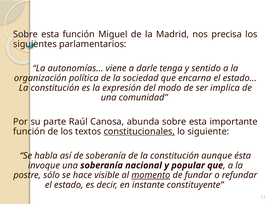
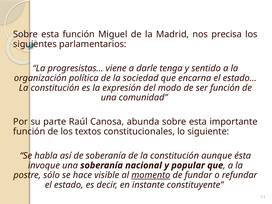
autonomías…: autonomías… -> progresistas…
ser implica: implica -> función
constitucionales underline: present -> none
